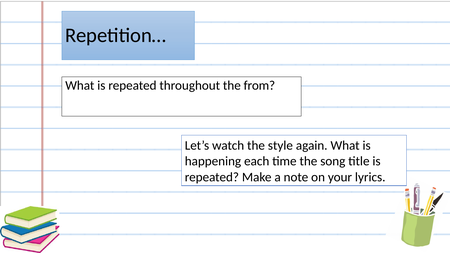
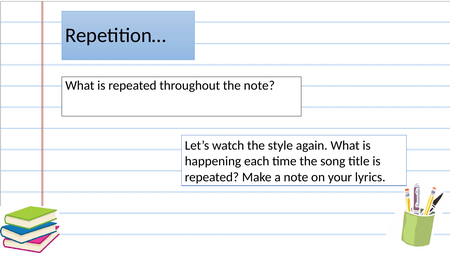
the from: from -> note
